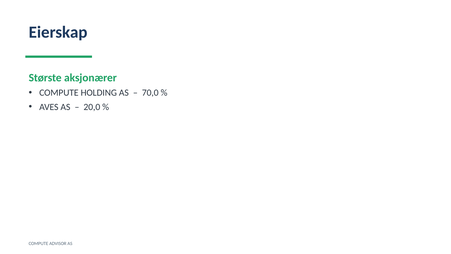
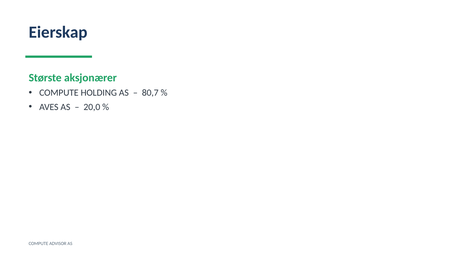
70,0: 70,0 -> 80,7
